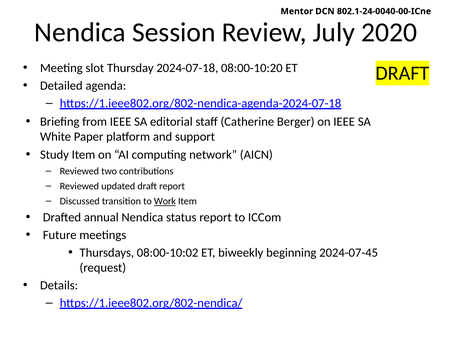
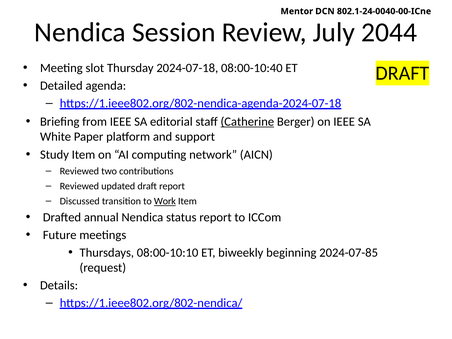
2020: 2020 -> 2044
08:00-10:20: 08:00-10:20 -> 08:00-10:40
Catherine underline: none -> present
08:00-10:02: 08:00-10:02 -> 08:00-10:10
2024-07-45: 2024-07-45 -> 2024-07-85
